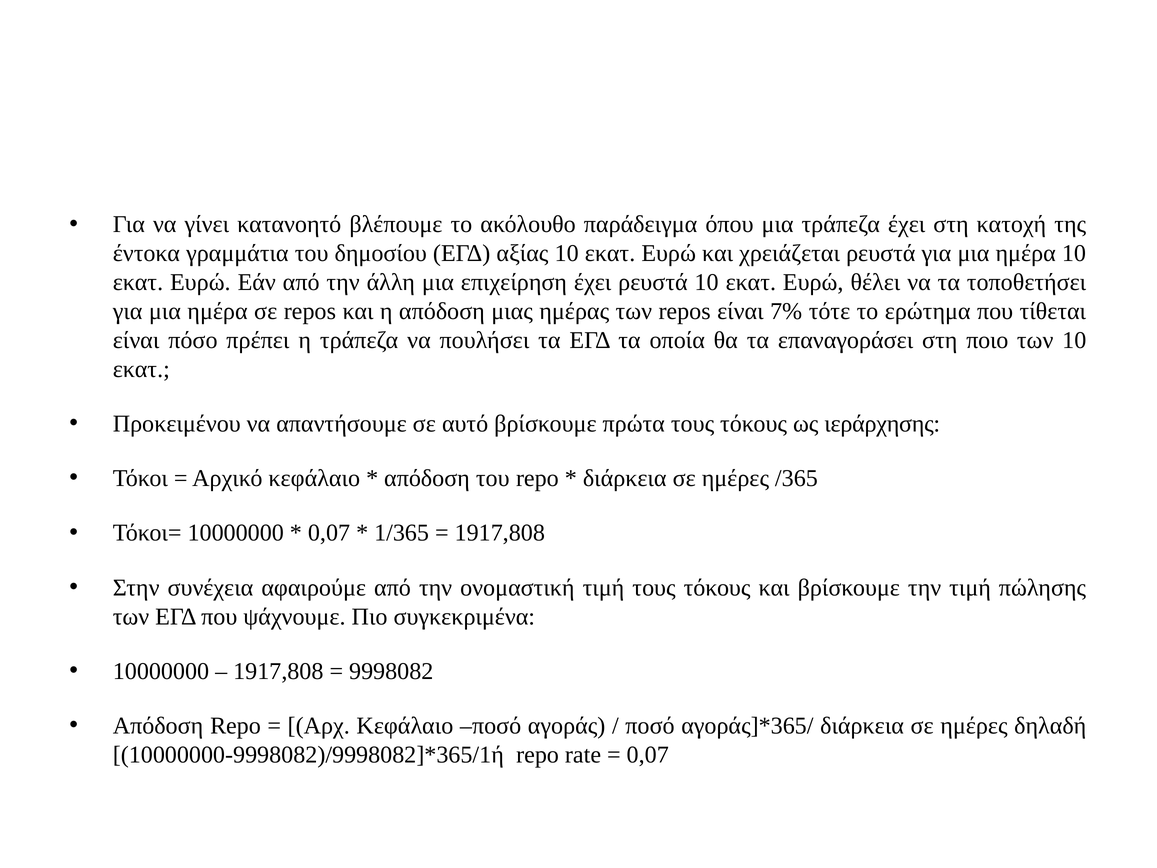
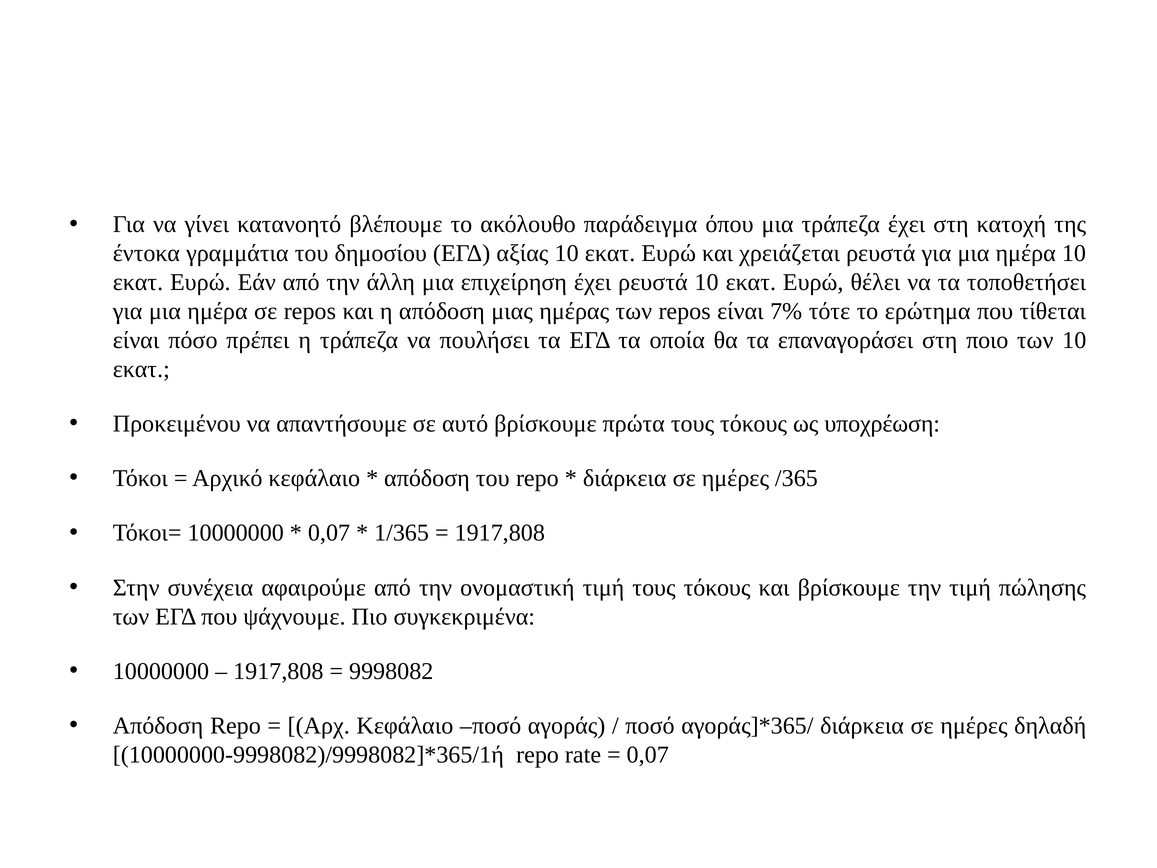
ιεράρχησης: ιεράρχησης -> υποχρέωση
